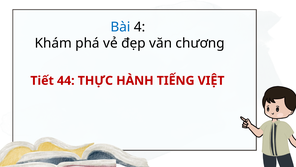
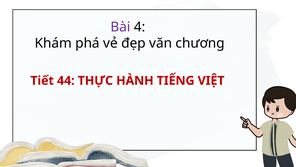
Bài colour: blue -> purple
